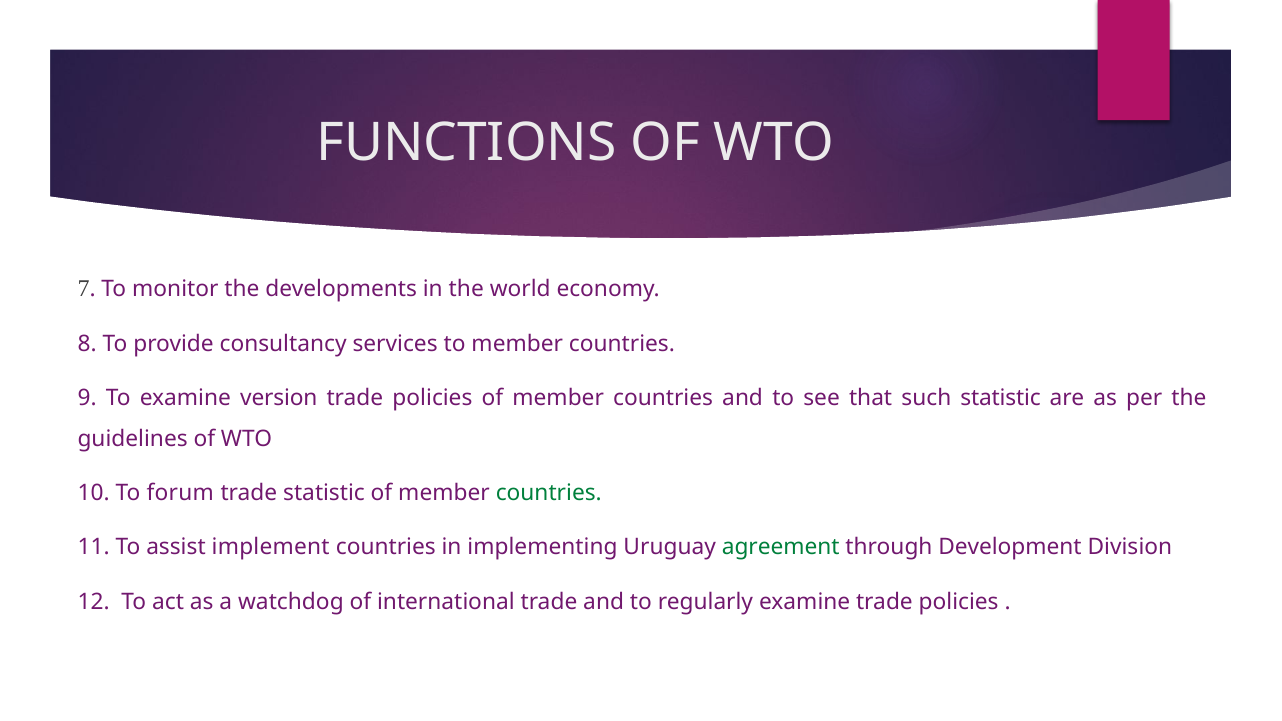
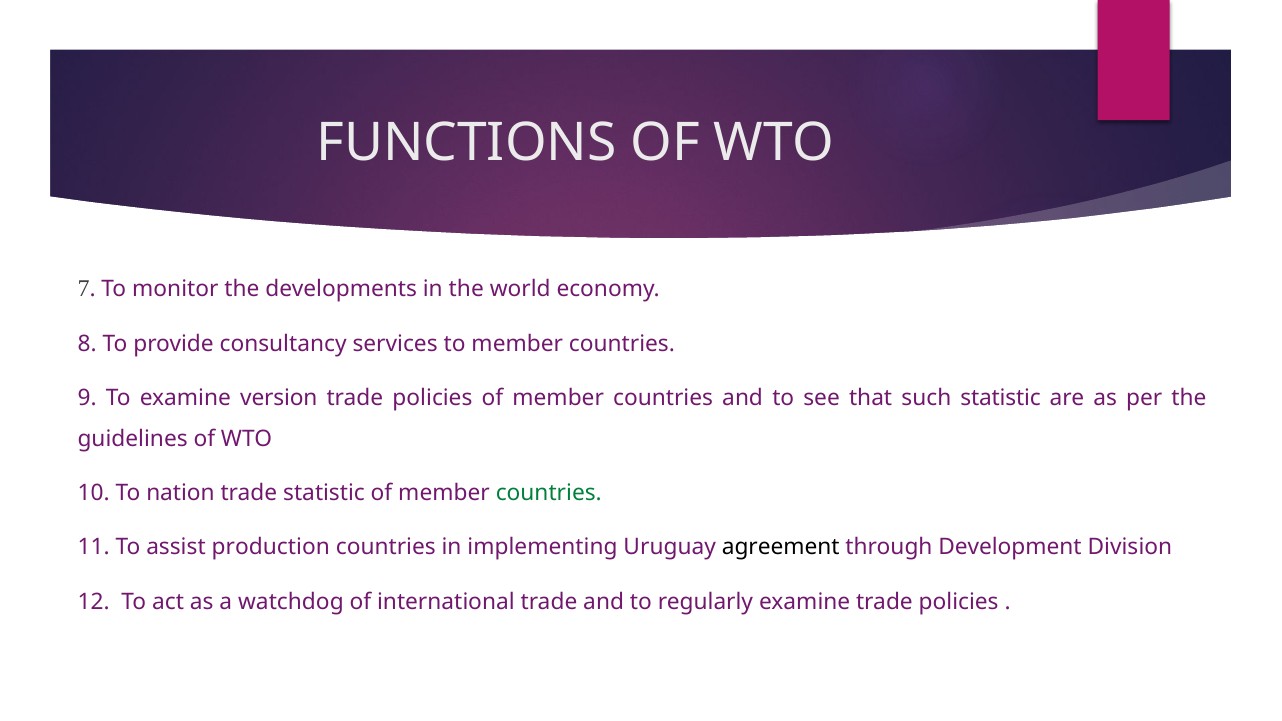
forum: forum -> nation
implement: implement -> production
agreement colour: green -> black
